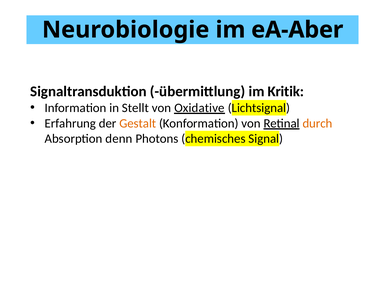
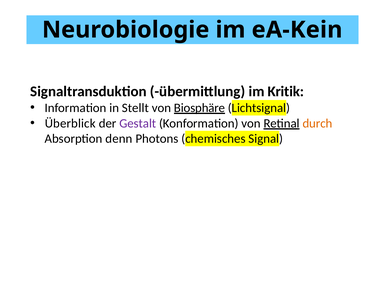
eA-Aber: eA-Aber -> eA-Kein
Oxidative: Oxidative -> Biosphäre
Erfahrung: Erfahrung -> Überblick
Gestalt colour: orange -> purple
